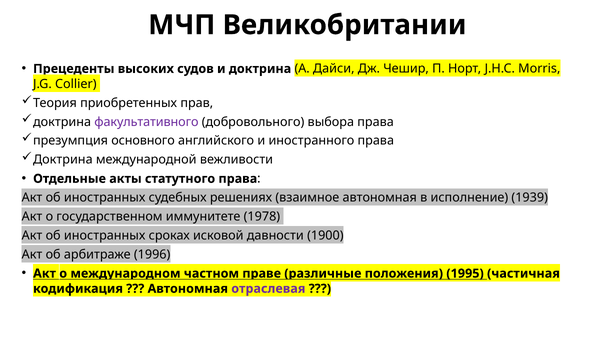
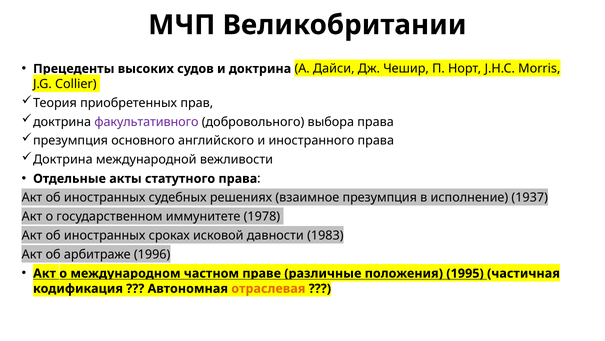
взаимное автономная: автономная -> презумпция
1939: 1939 -> 1937
1900: 1900 -> 1983
отраслевая colour: purple -> orange
